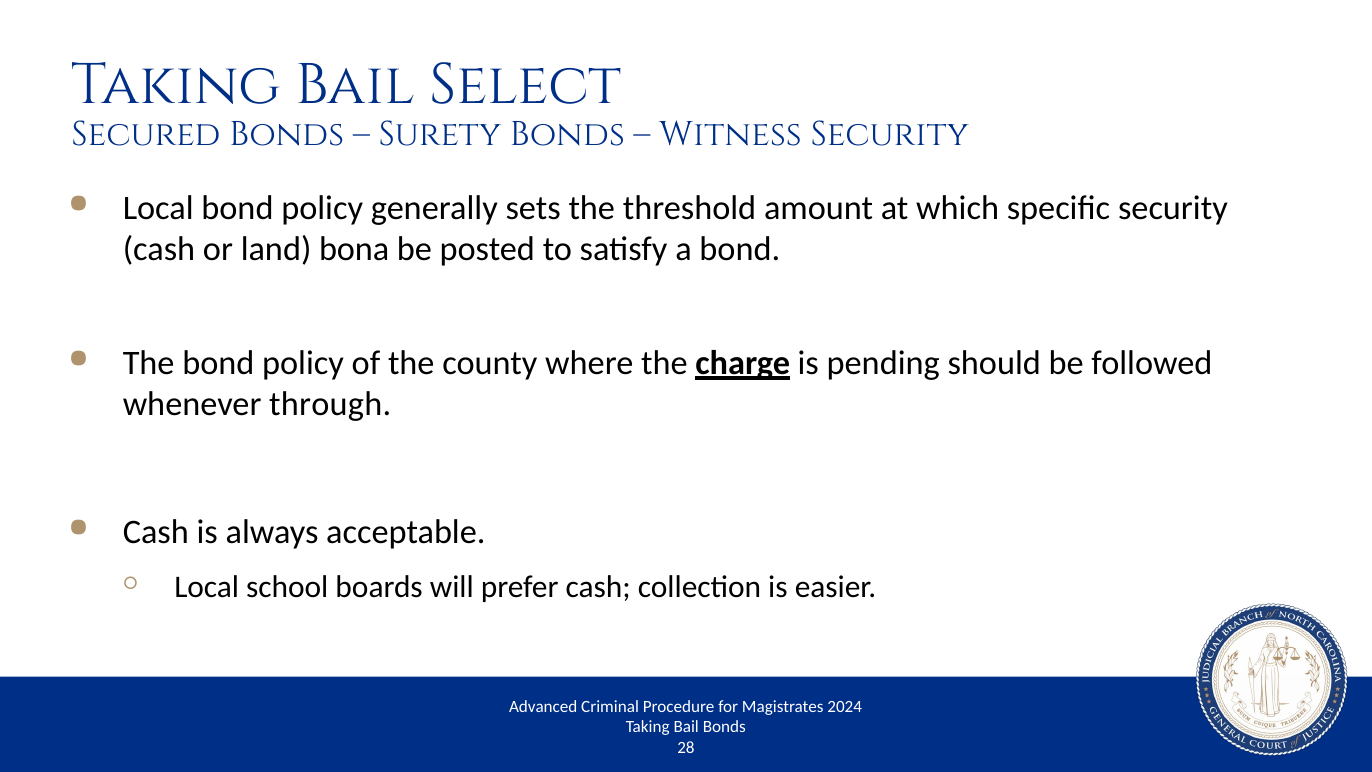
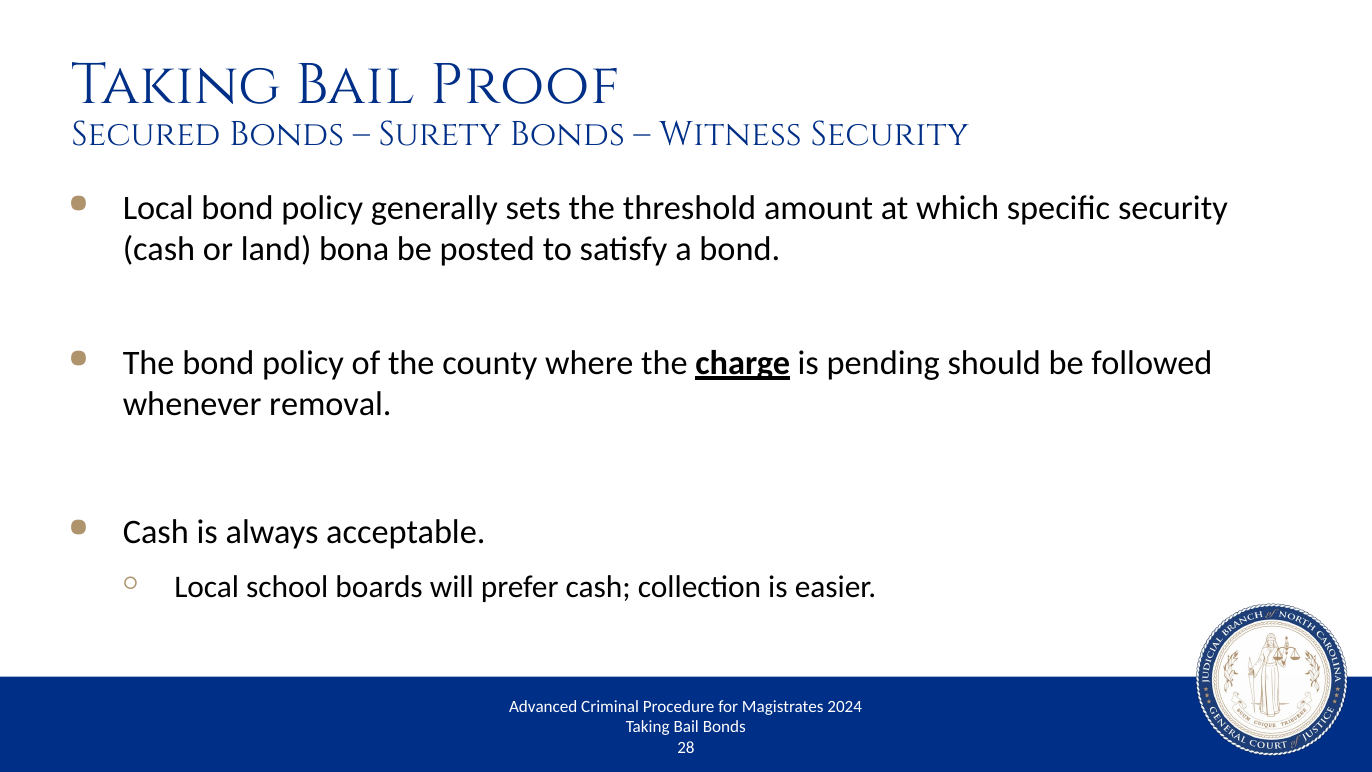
Select: Select -> Proof
through: through -> removal
